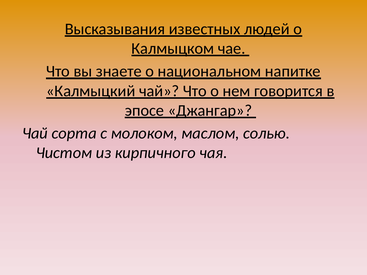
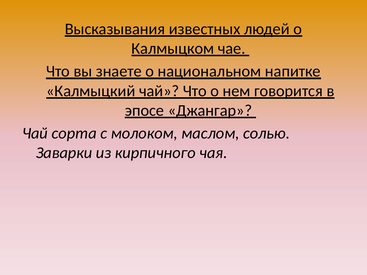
Чистом: Чистом -> Заварки
